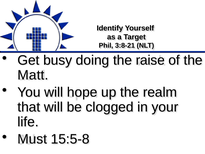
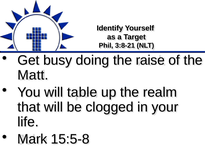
hope: hope -> table
Must: Must -> Mark
